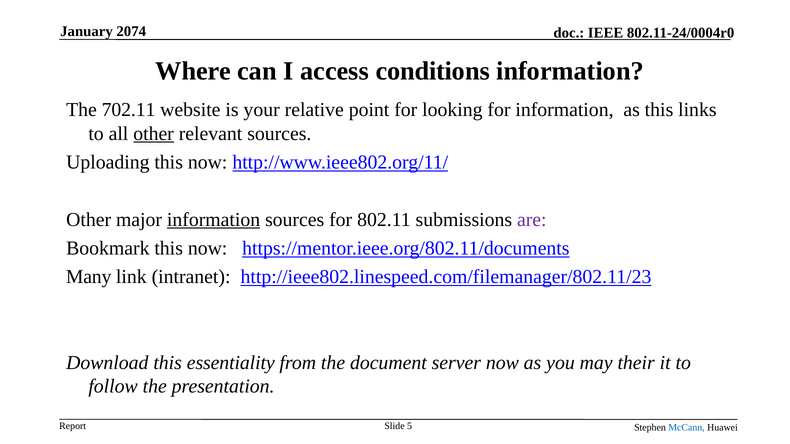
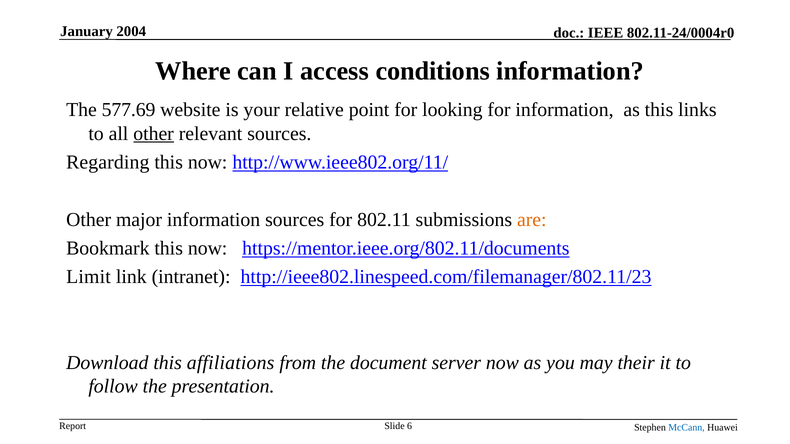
2074: 2074 -> 2004
702.11: 702.11 -> 577.69
Uploading: Uploading -> Regarding
information at (214, 220) underline: present -> none
are colour: purple -> orange
Many: Many -> Limit
essentiality: essentiality -> affiliations
5: 5 -> 6
